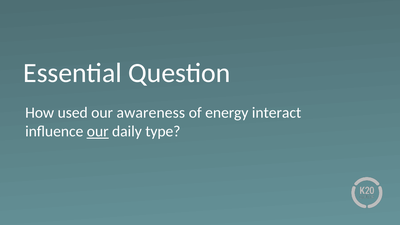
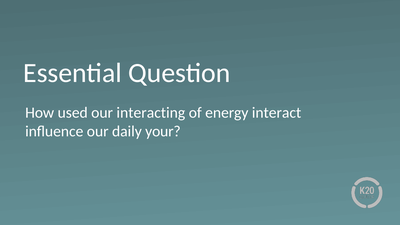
awareness: awareness -> interacting
our at (98, 131) underline: present -> none
type: type -> your
